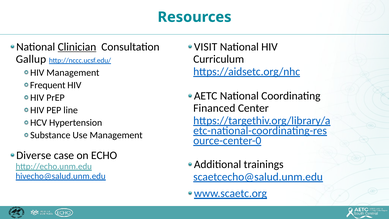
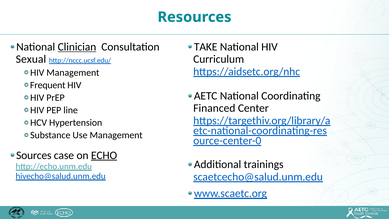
VISIT: VISIT -> TAKE
Gallup: Gallup -> Sexual
Diverse: Diverse -> Sources
ECHO underline: none -> present
